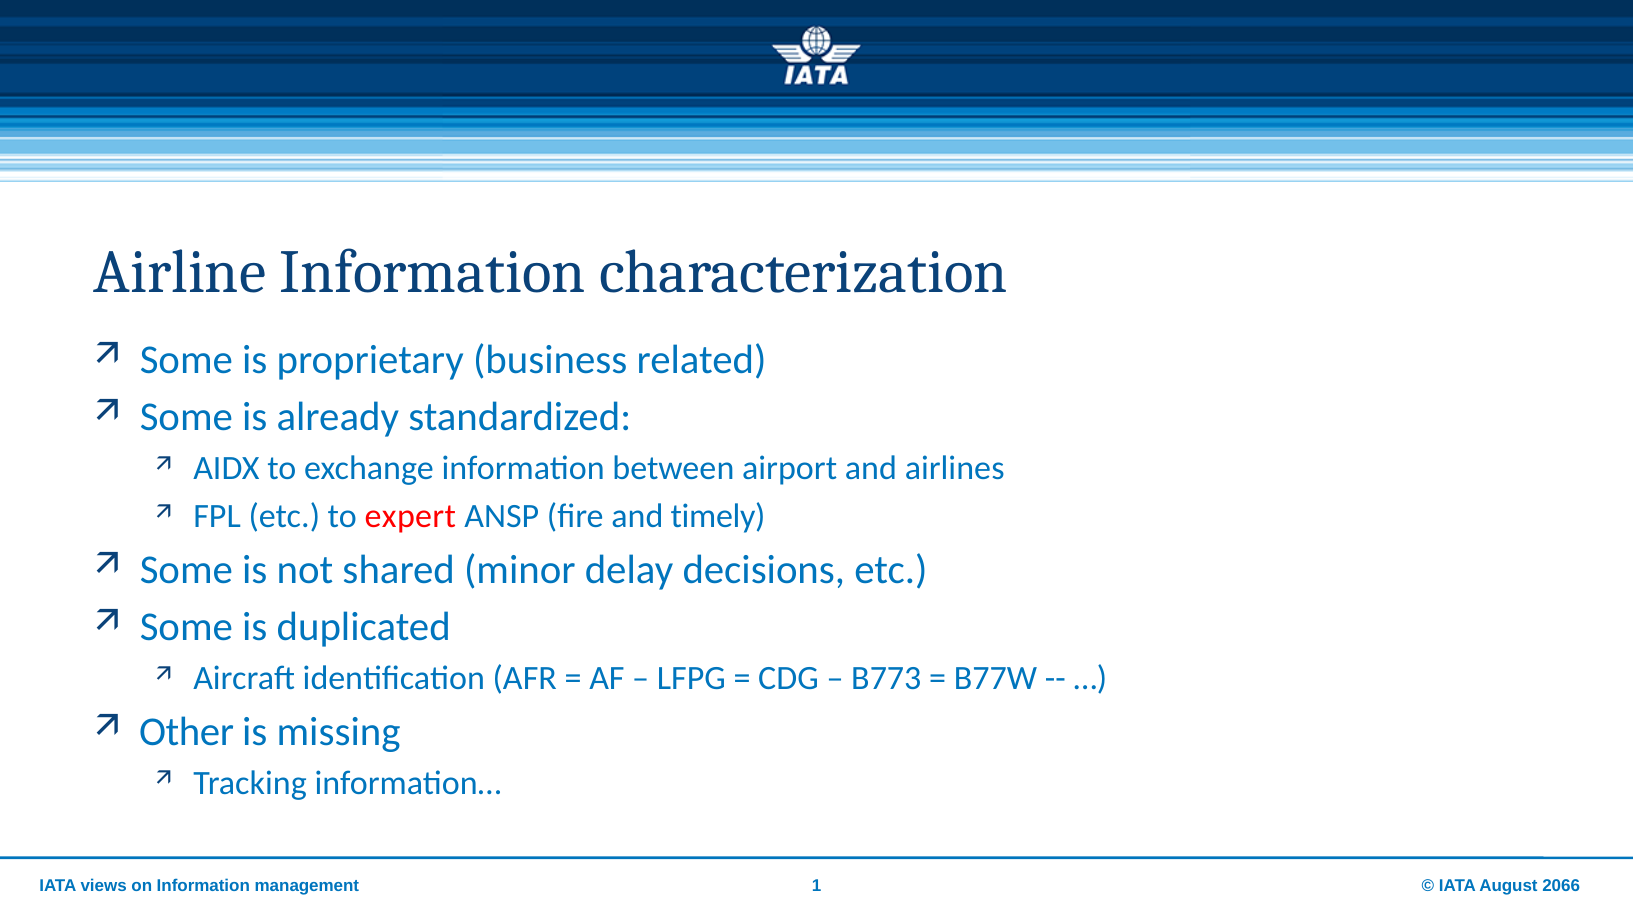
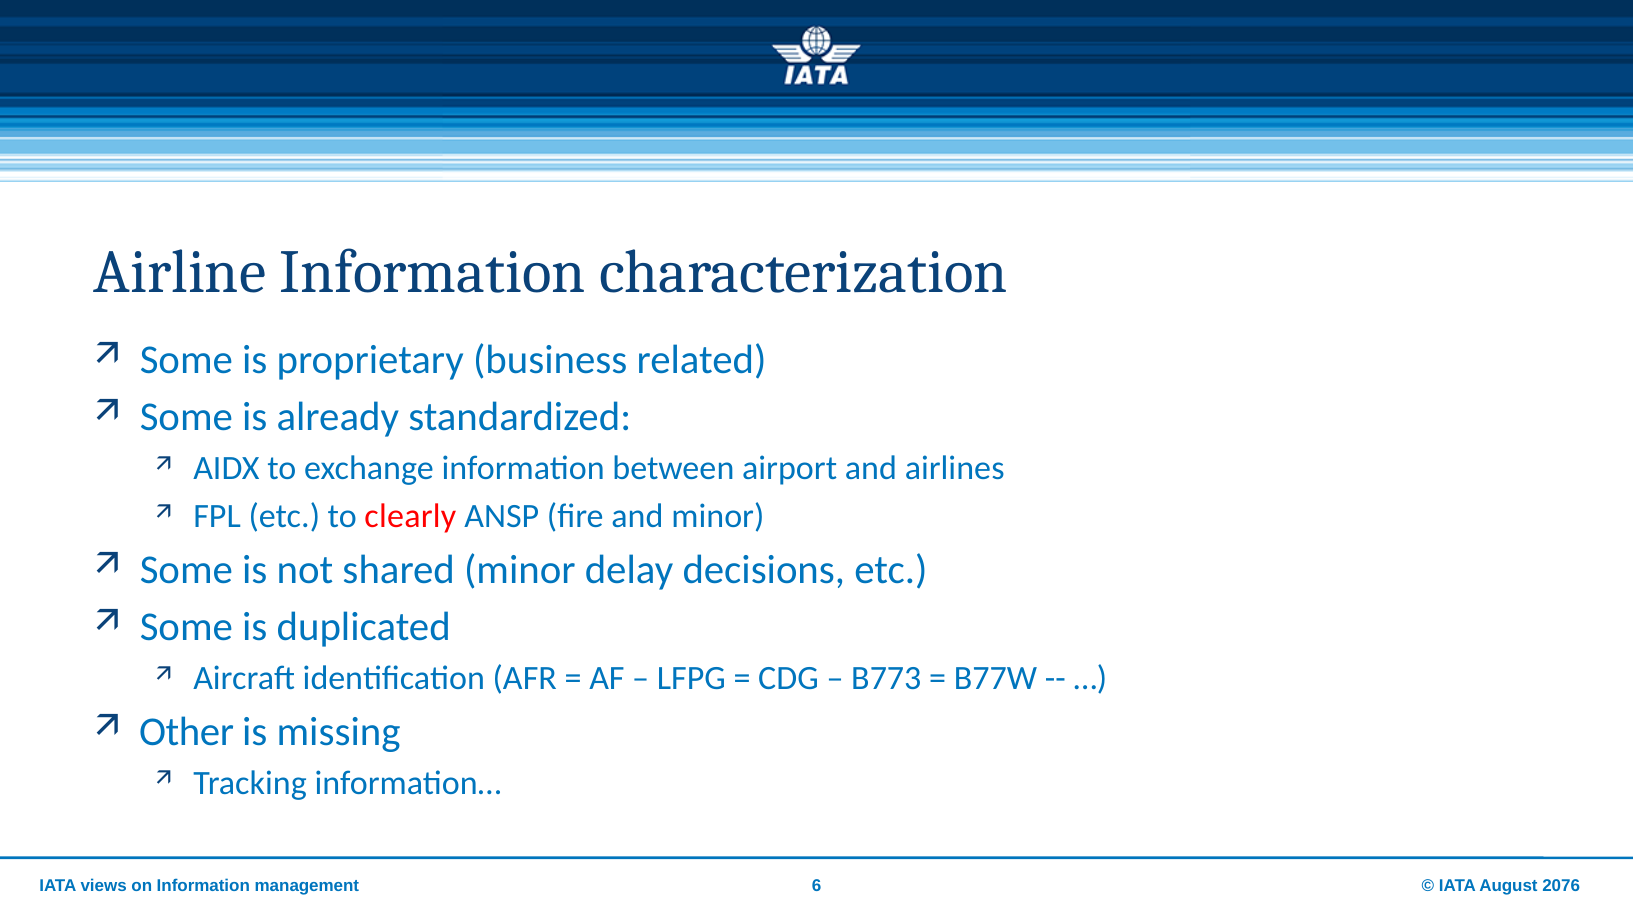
expert: expert -> clearly
and timely: timely -> minor
1: 1 -> 6
2066: 2066 -> 2076
